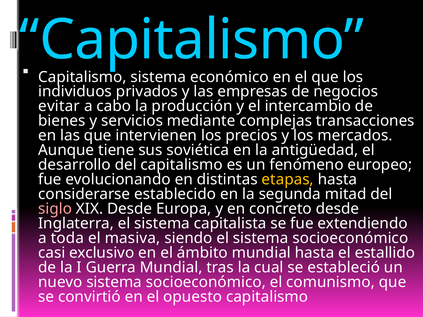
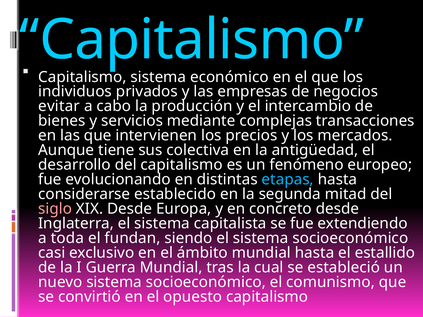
soviética: soviética -> colectiva
etapas colour: yellow -> light blue
masiva: masiva -> fundan
